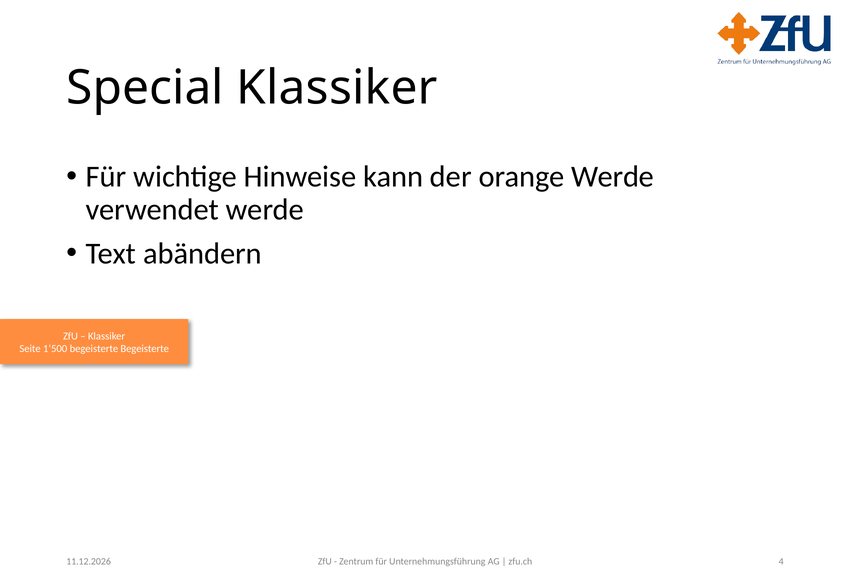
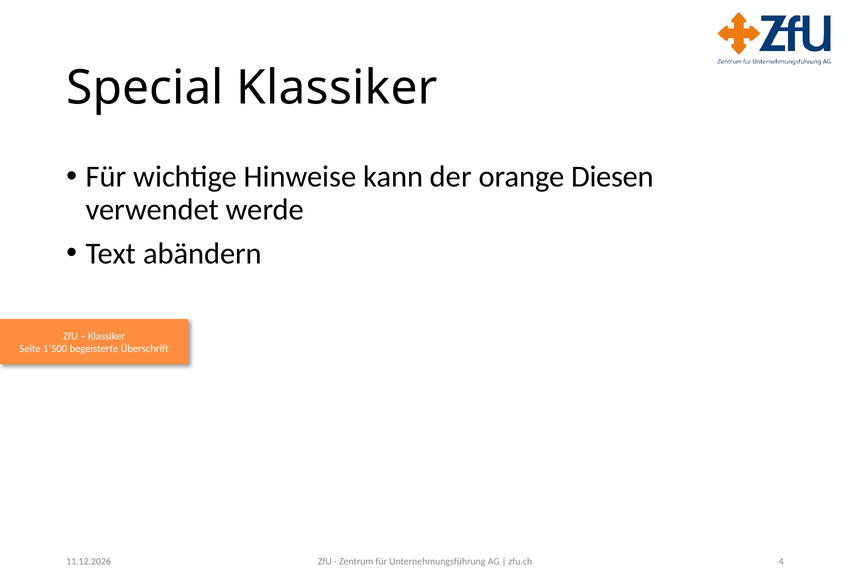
orange Werde: Werde -> Diesen
begeisterte Begeisterte: Begeisterte -> Überschrift
